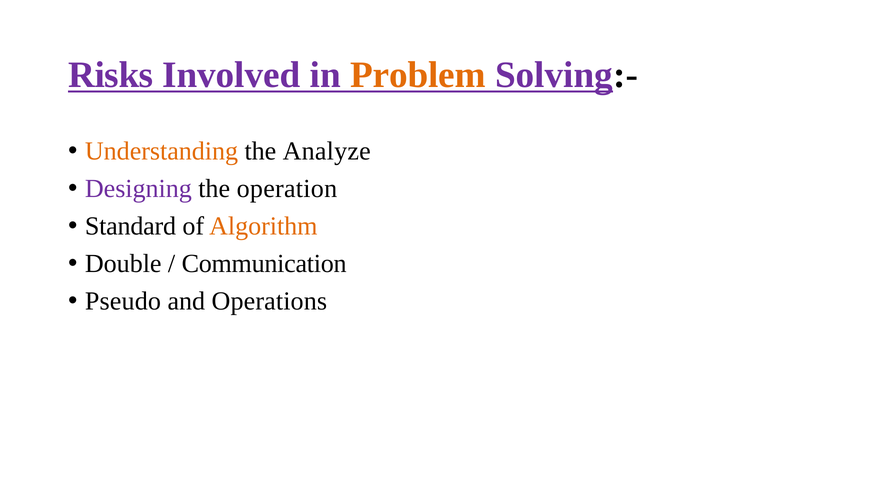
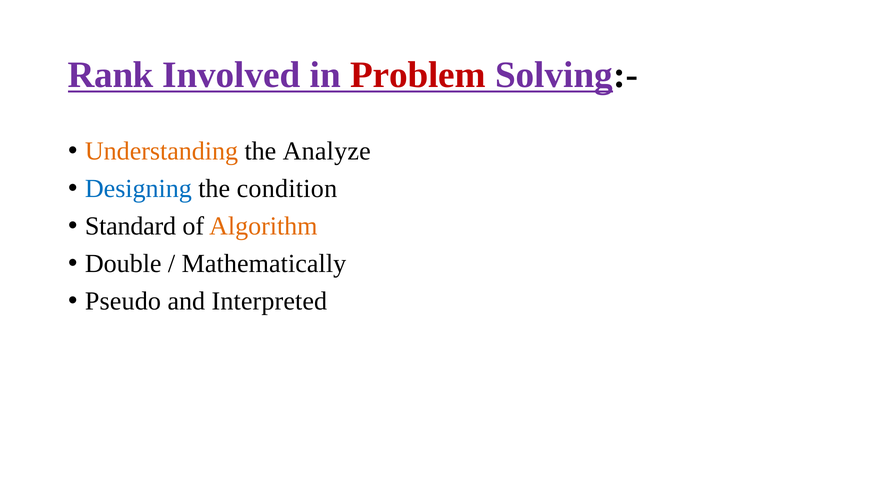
Risks: Risks -> Rank
Problem colour: orange -> red
Designing colour: purple -> blue
operation: operation -> condition
Communication: Communication -> Mathematically
Operations: Operations -> Interpreted
